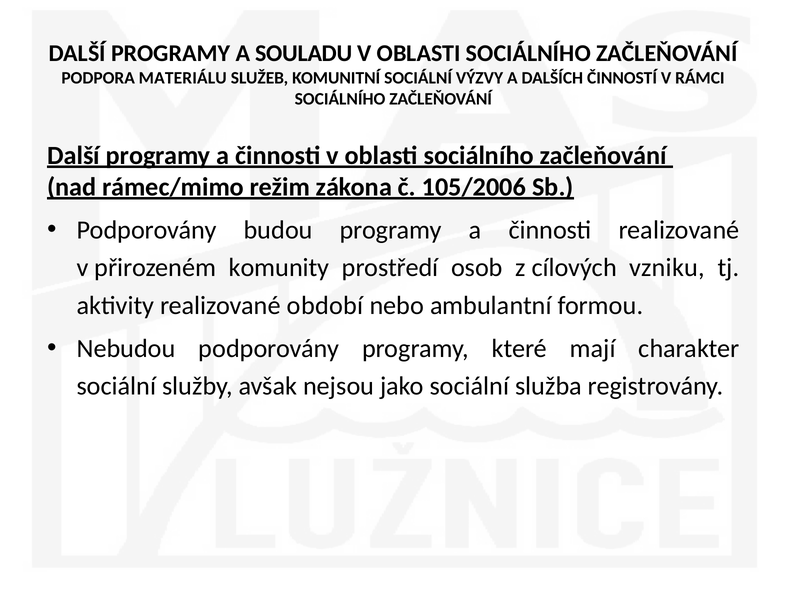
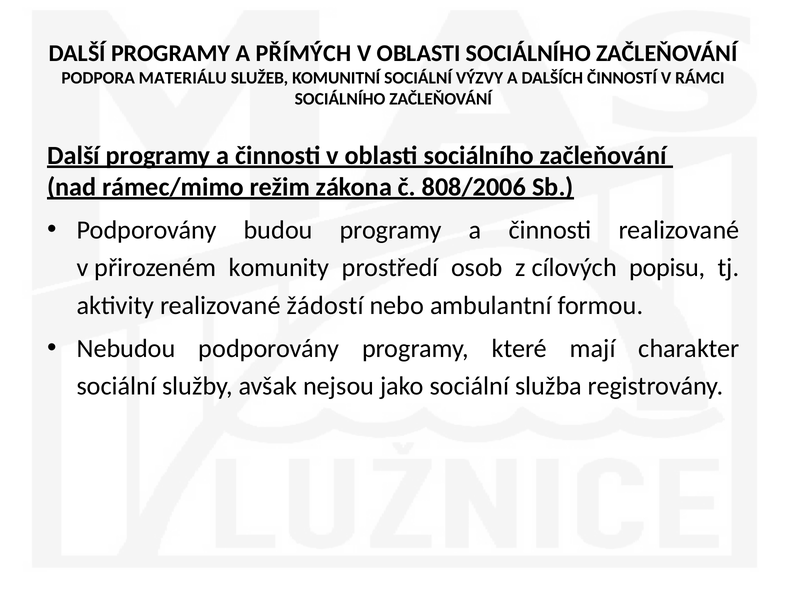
SOULADU: SOULADU -> PŘÍMÝCH
105/2006: 105/2006 -> 808/2006
vzniku: vzniku -> popisu
období: období -> žádostí
